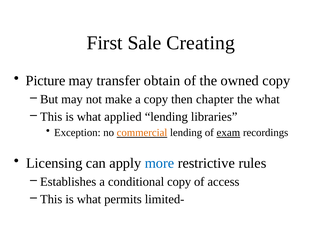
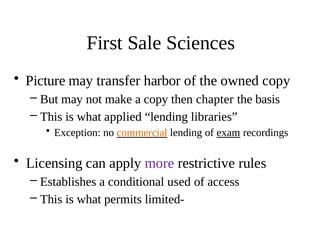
Creating: Creating -> Sciences
obtain: obtain -> harbor
the what: what -> basis
more colour: blue -> purple
conditional copy: copy -> used
